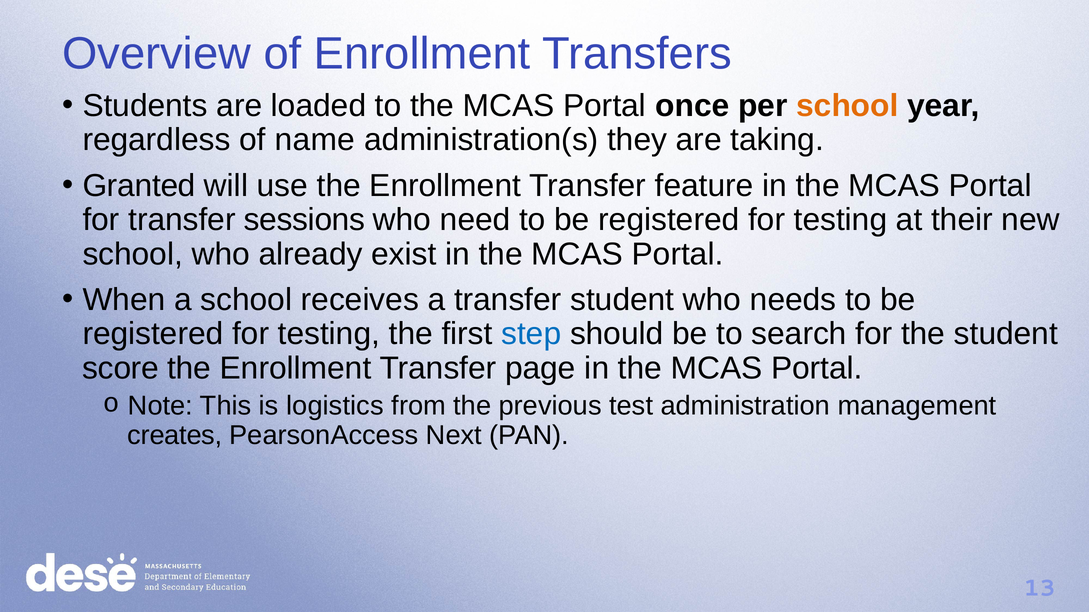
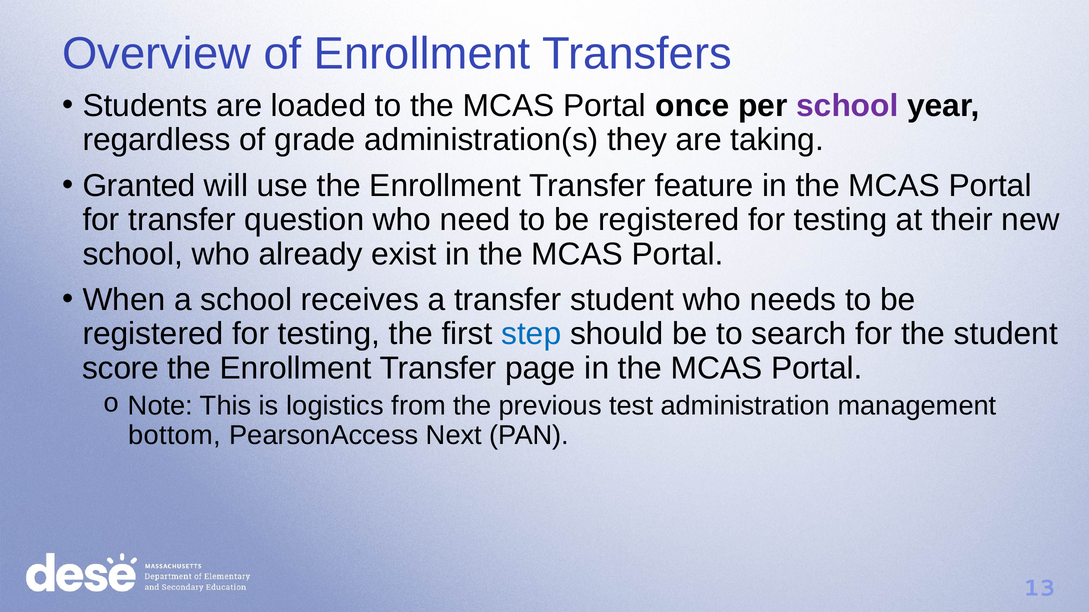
school at (847, 106) colour: orange -> purple
name: name -> grade
sessions: sessions -> question
creates: creates -> bottom
